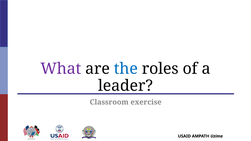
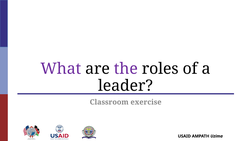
the colour: blue -> purple
